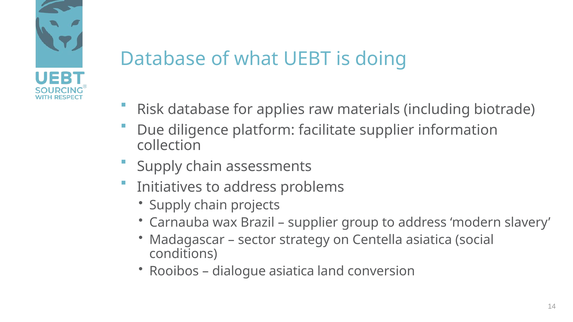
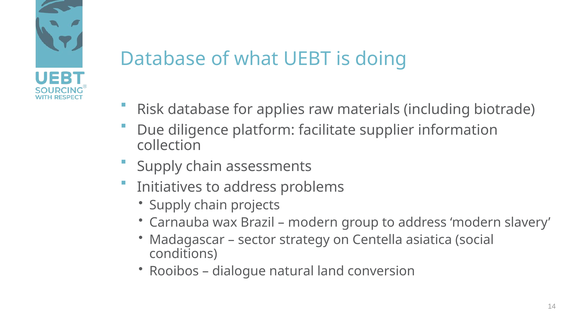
supplier at (313, 223): supplier -> modern
dialogue asiatica: asiatica -> natural
